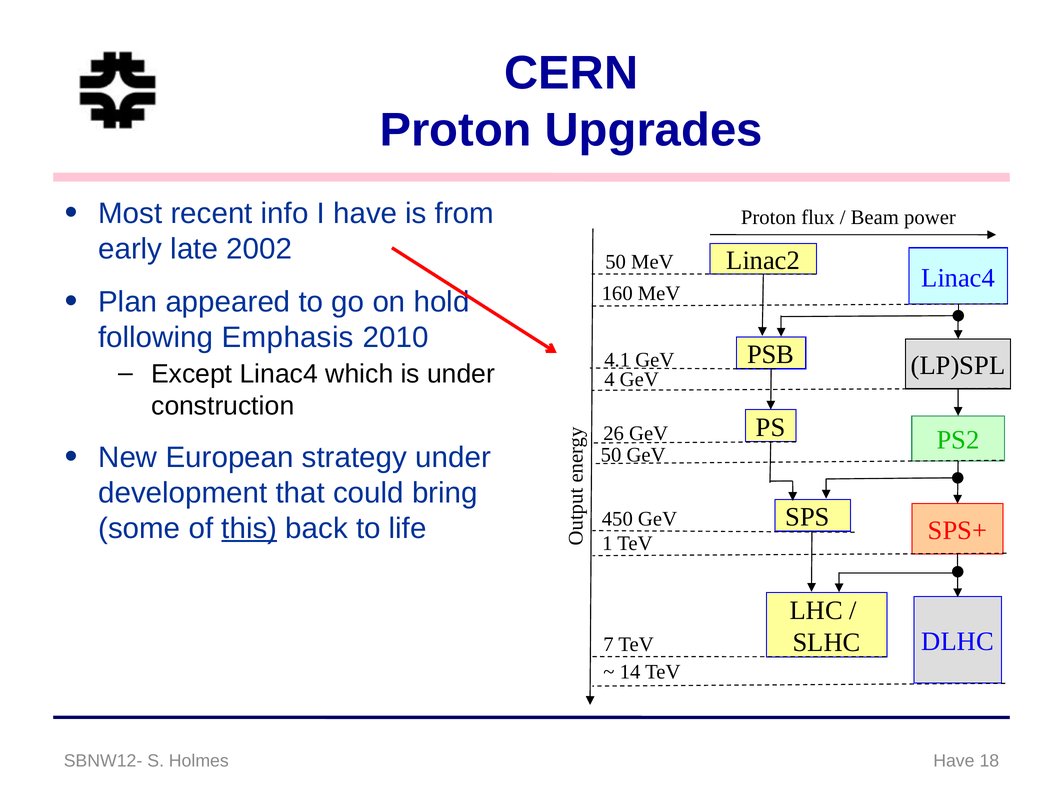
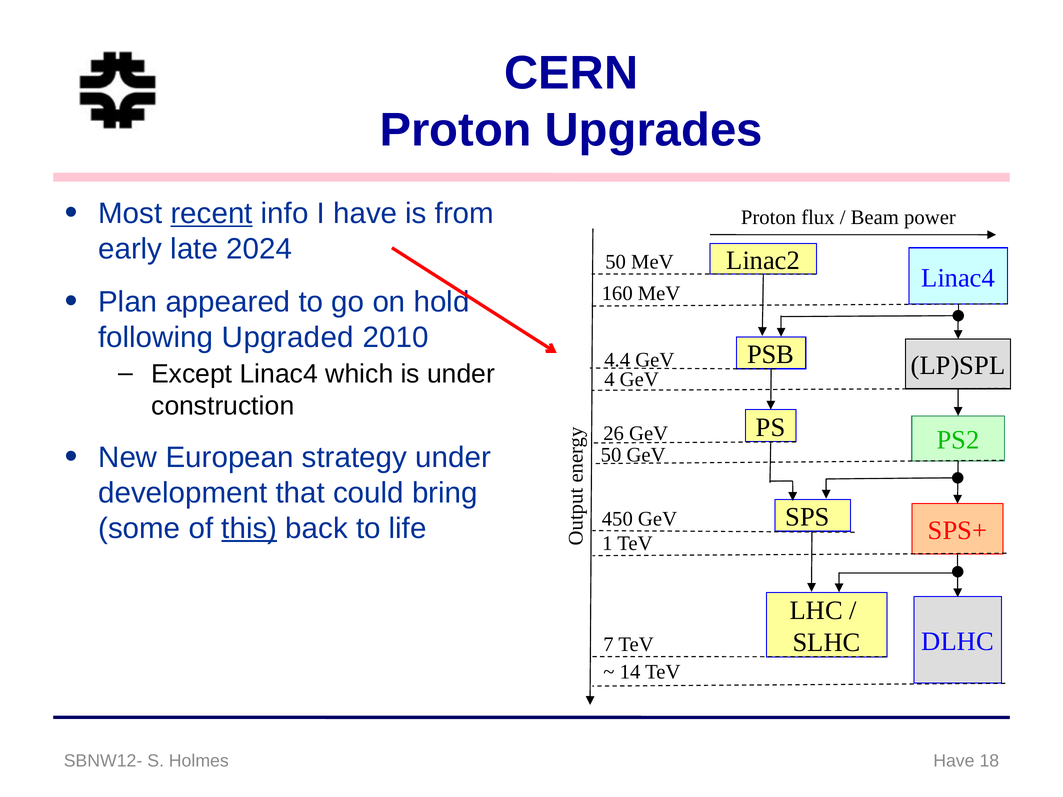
recent underline: none -> present
2002: 2002 -> 2024
Emphasis: Emphasis -> Upgraded
4.1: 4.1 -> 4.4
